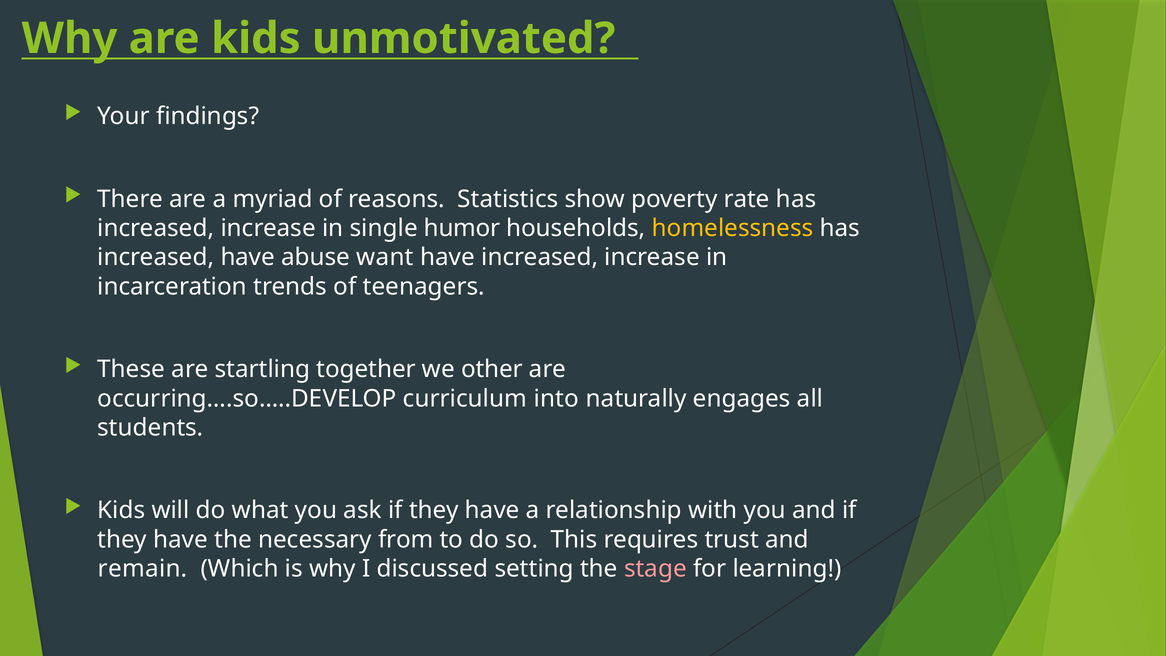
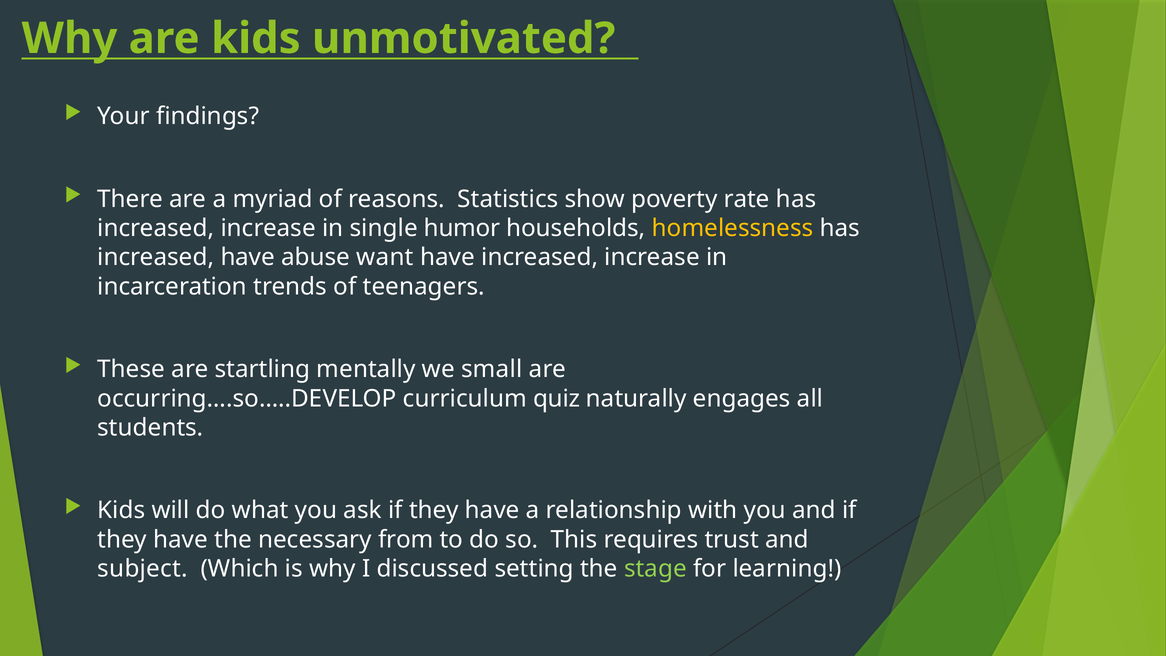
together: together -> mentally
other: other -> small
into: into -> quiz
remain: remain -> subject
stage colour: pink -> light green
